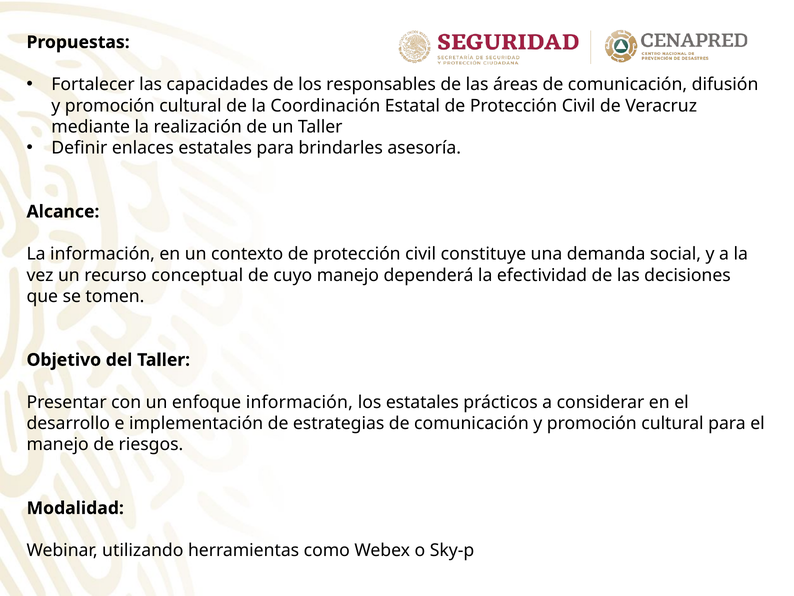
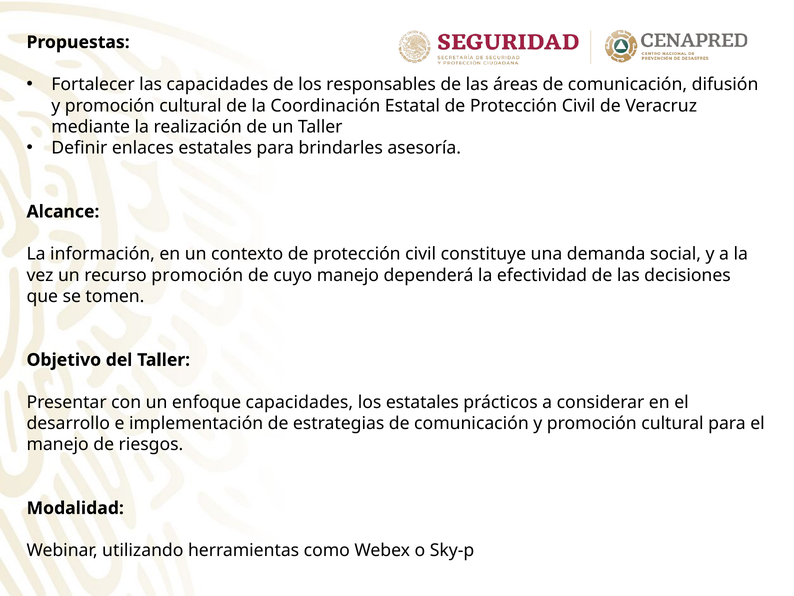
recurso conceptual: conceptual -> promoción
enfoque información: información -> capacidades
